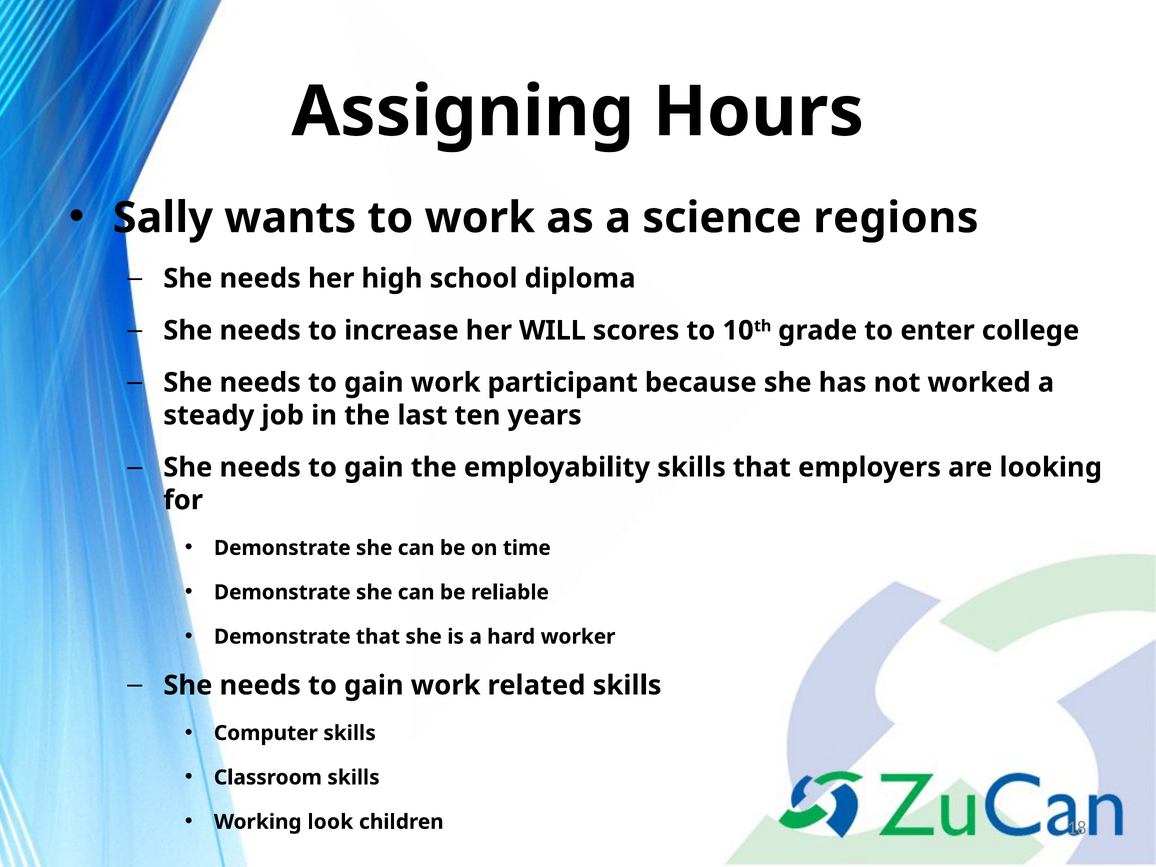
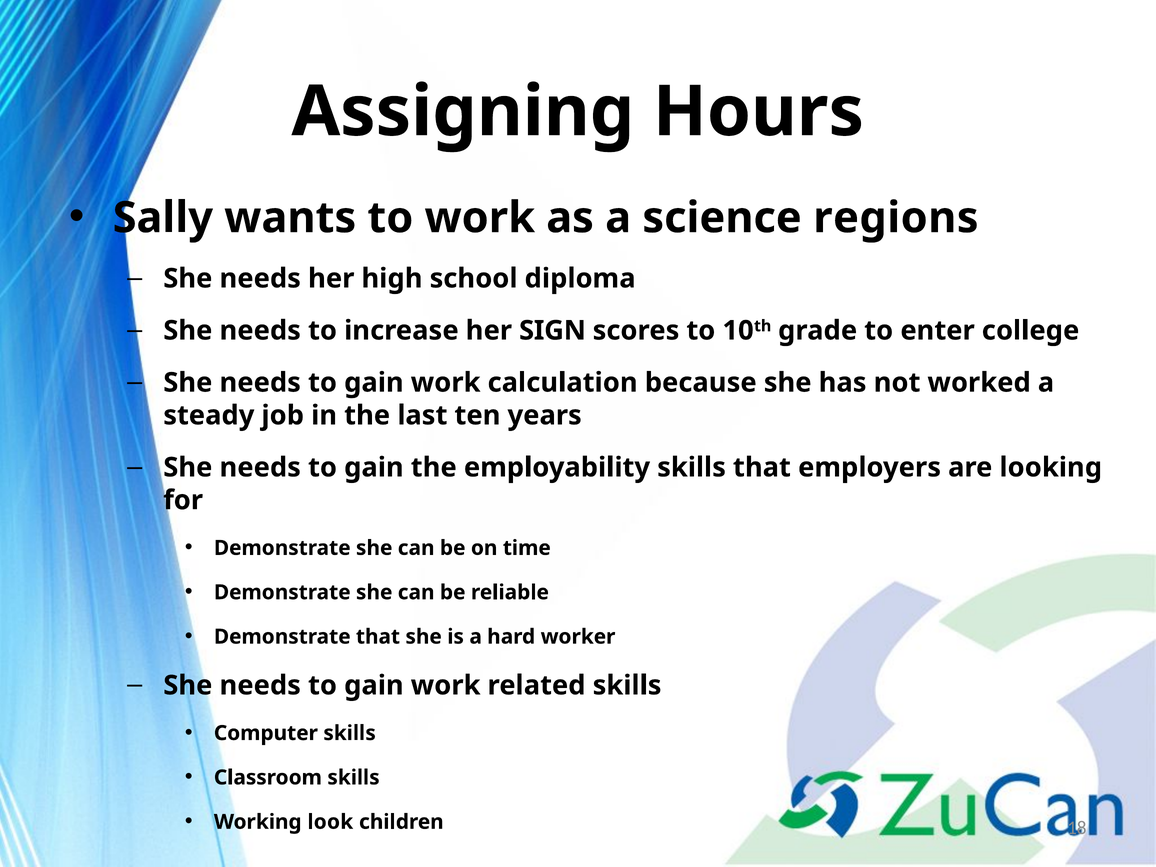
WILL: WILL -> SIGN
participant: participant -> calculation
